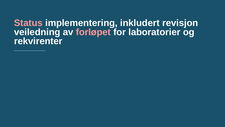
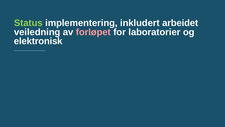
Status colour: pink -> light green
revisjon: revisjon -> arbeidet
rekvirenter: rekvirenter -> elektronisk
